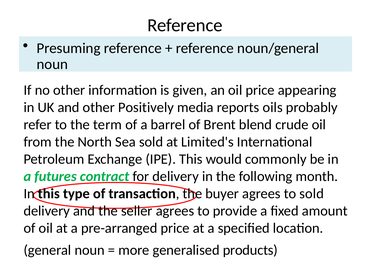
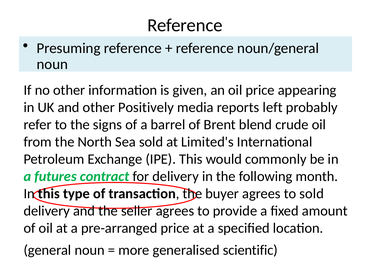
oils: oils -> left
term: term -> signs
products: products -> scientific
